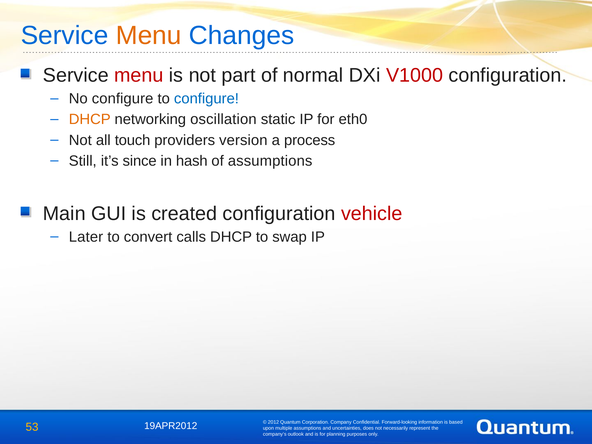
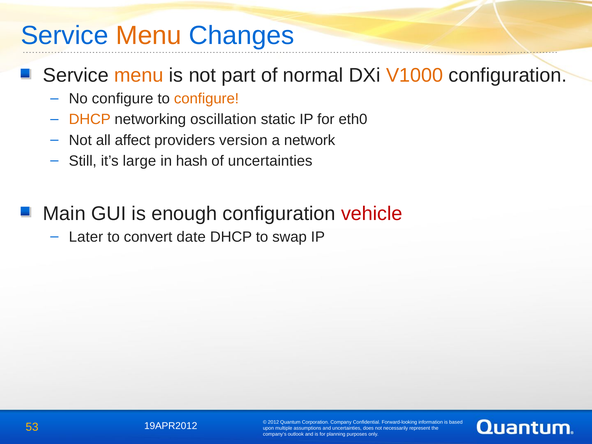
menu at (139, 75) colour: red -> orange
V1000 colour: red -> orange
configure at (206, 99) colour: blue -> orange
touch: touch -> affect
process: process -> network
since: since -> large
of assumptions: assumptions -> uncertainties
created: created -> enough
calls: calls -> date
